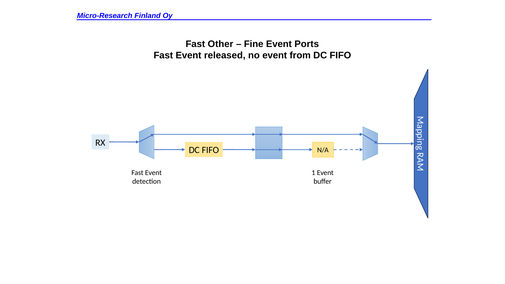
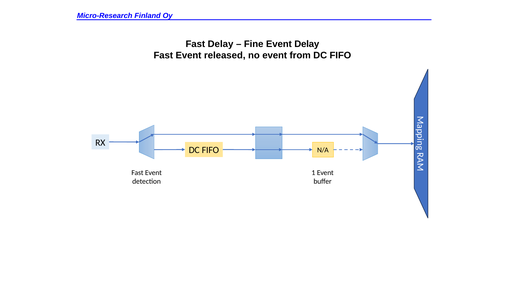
Fast Other: Other -> Delay
Event Ports: Ports -> Delay
